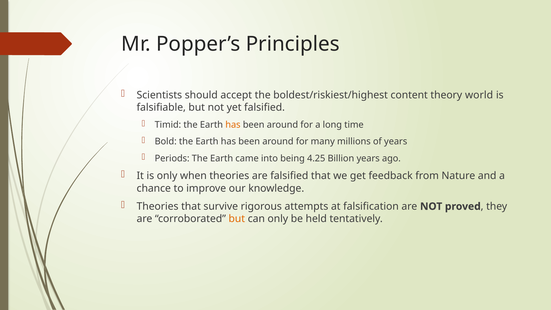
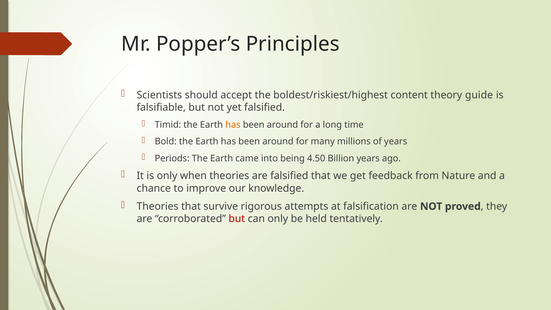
world: world -> guide
4.25: 4.25 -> 4.50
but at (237, 219) colour: orange -> red
